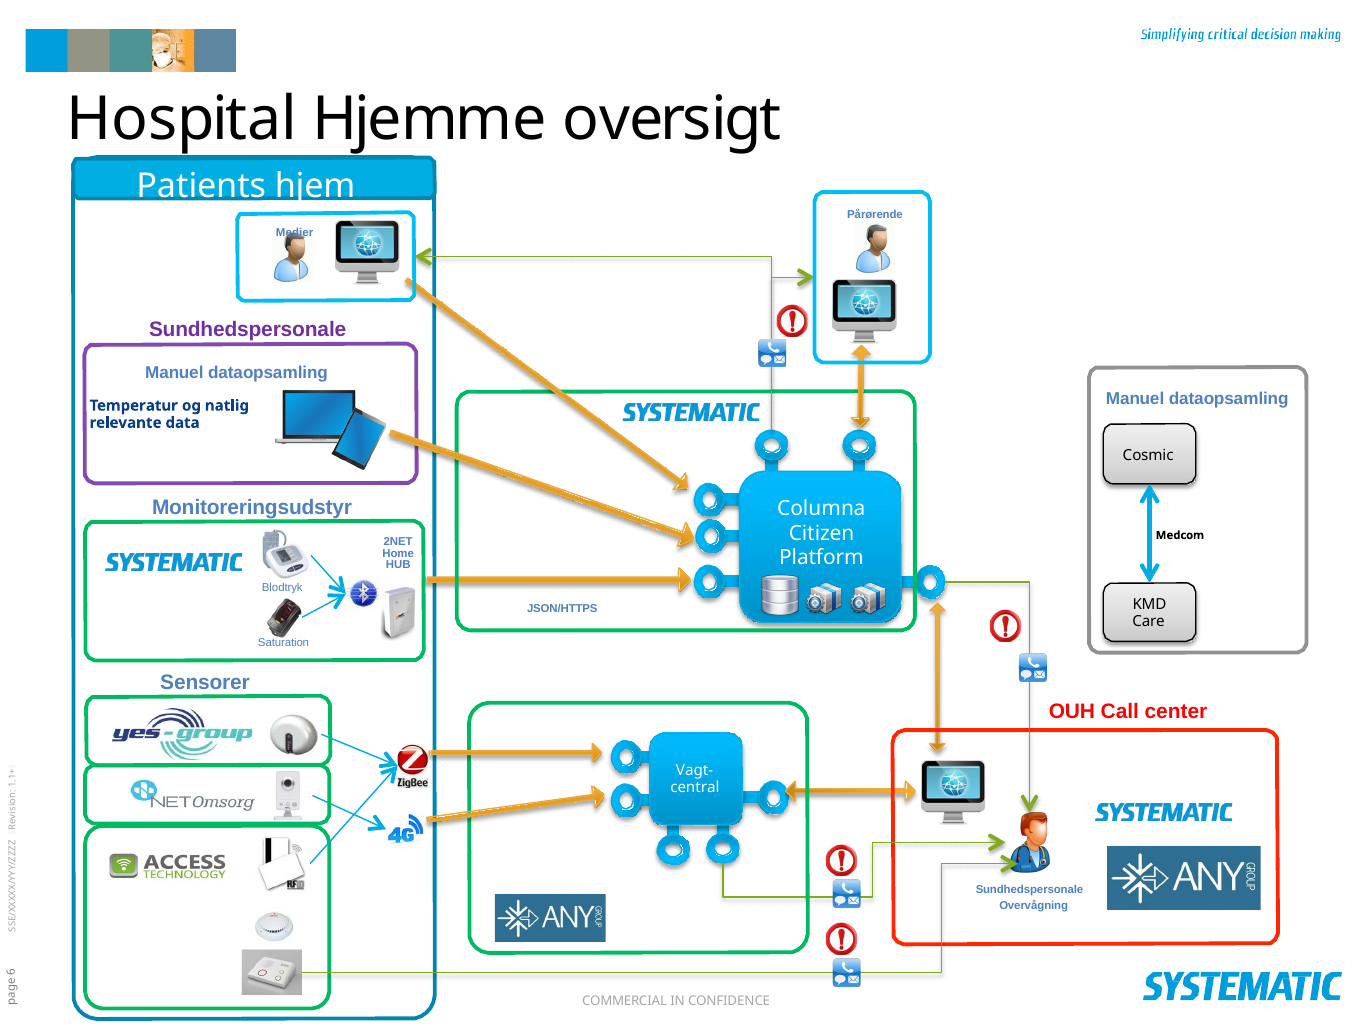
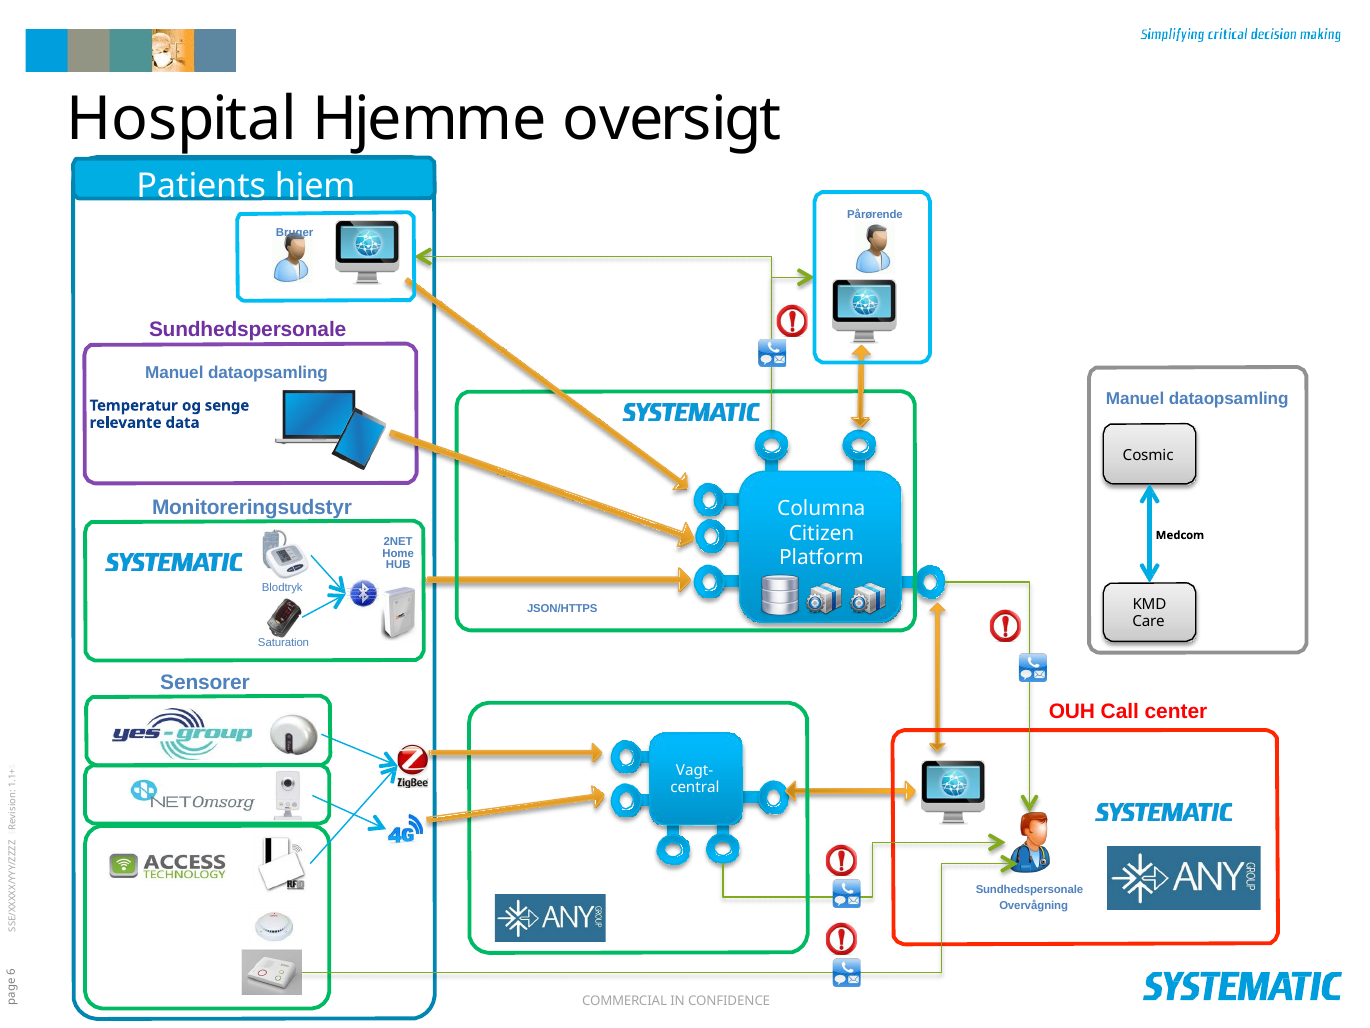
Medier: Medier -> Bruger
natlig: natlig -> senge
